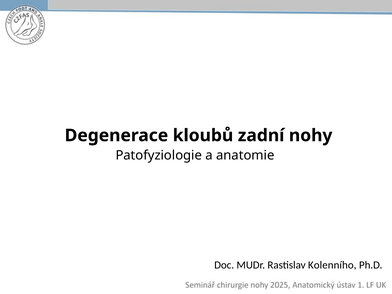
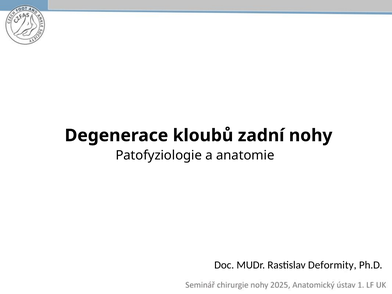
Kolenního: Kolenního -> Deformity
